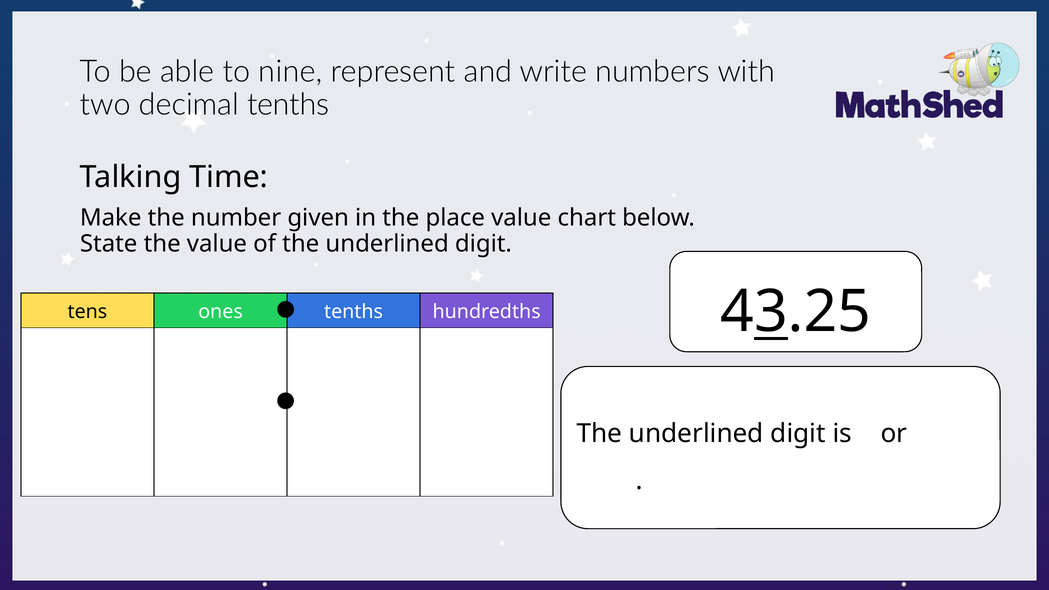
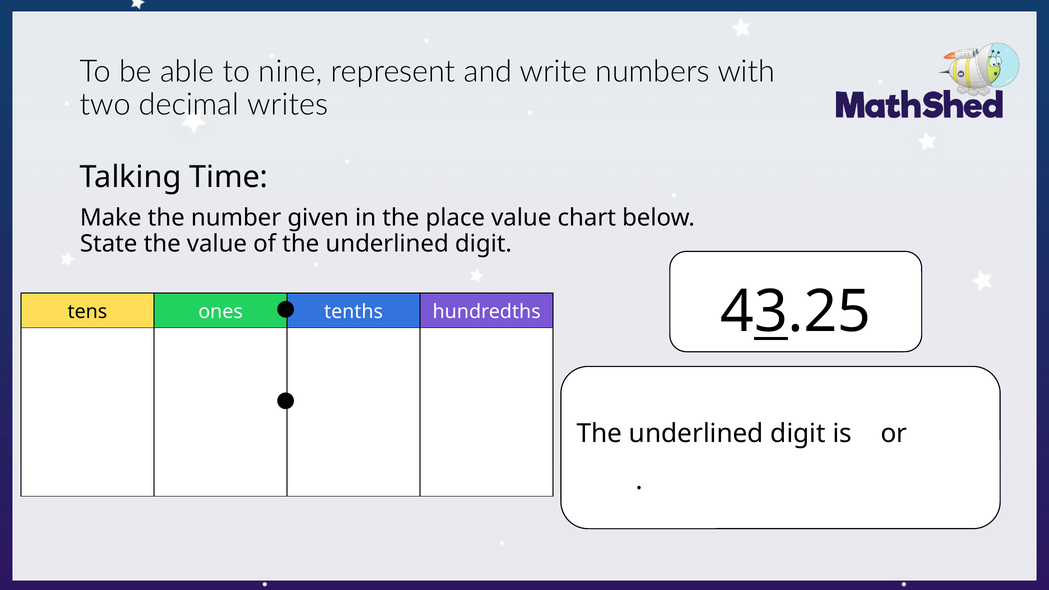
decimal tenths: tenths -> writes
